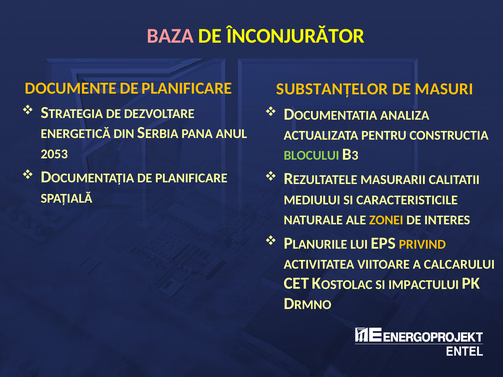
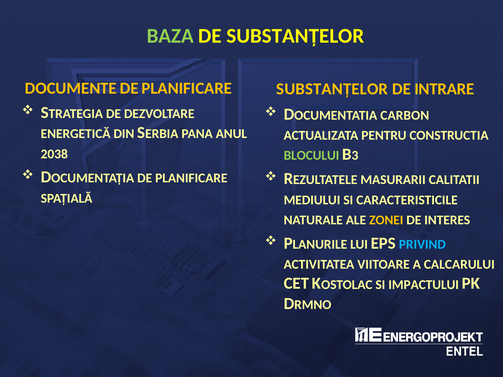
BAZA colour: pink -> light green
DE ÎNCONJURĂTOR: ÎNCONJURĂTOR -> SUBSTANȚELOR
MASURI: MASURI -> INTRARE
ANALIZA: ANALIZA -> CARBON
2053: 2053 -> 2038
PRIVIND colour: yellow -> light blue
